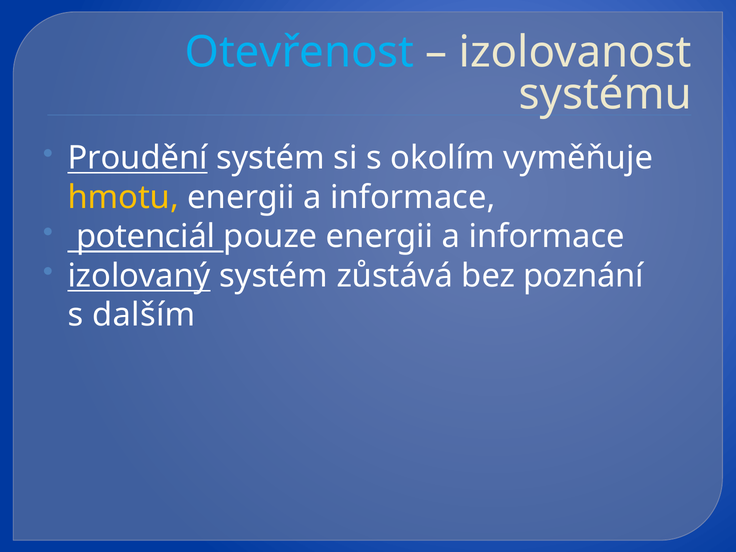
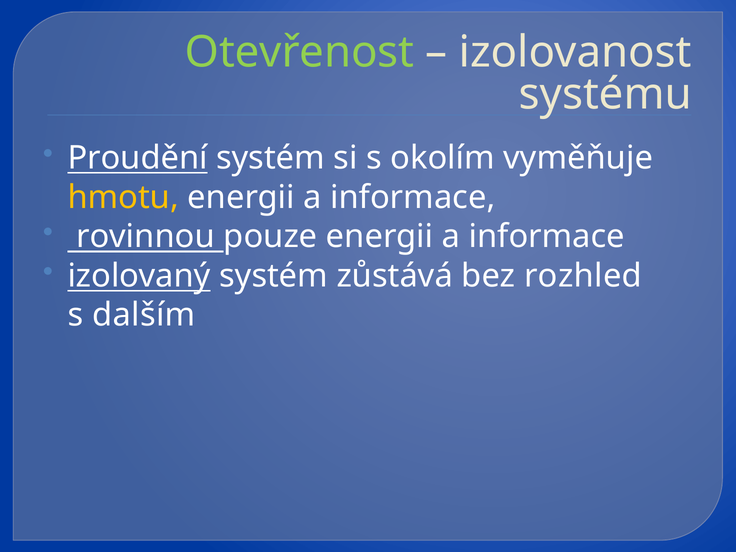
Otevřenost colour: light blue -> light green
potenciál: potenciál -> rovinnou
poznání: poznání -> rozhled
